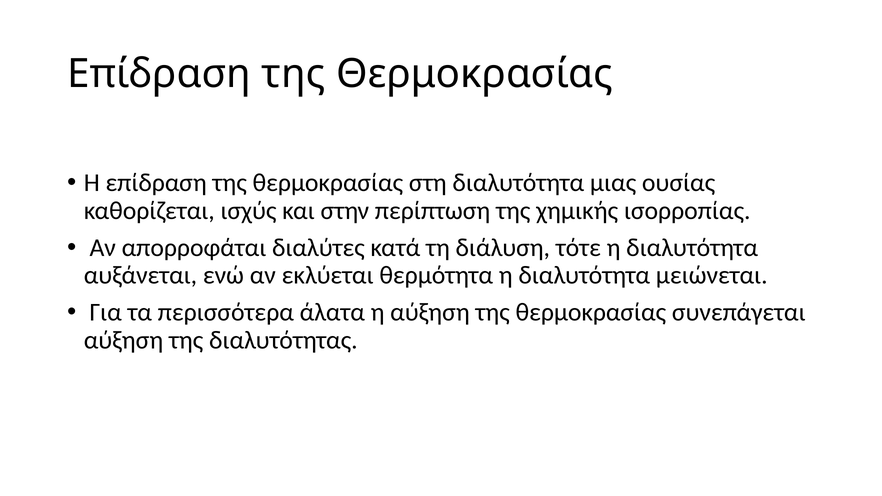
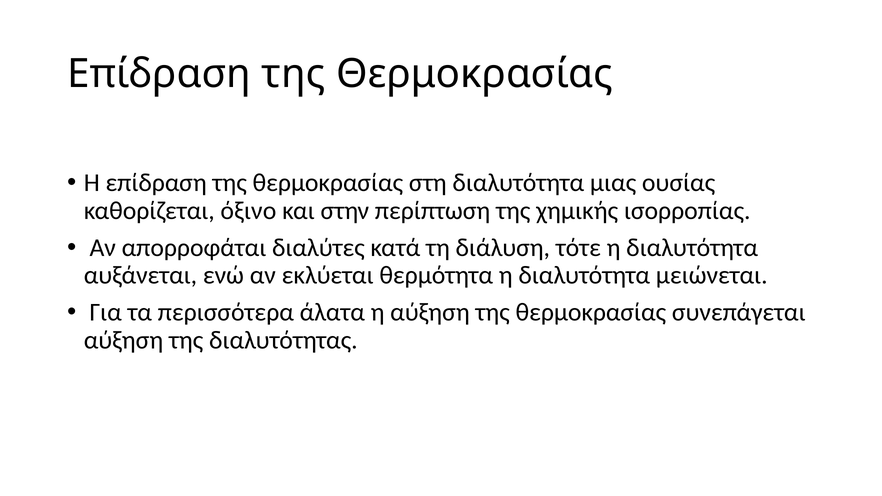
ισχύς: ισχύς -> όξινο
